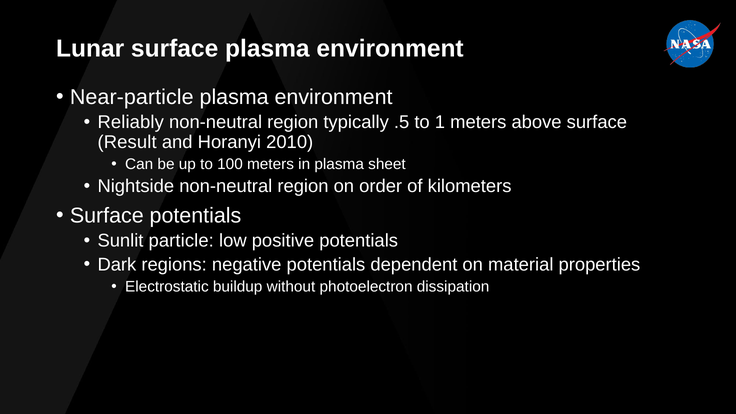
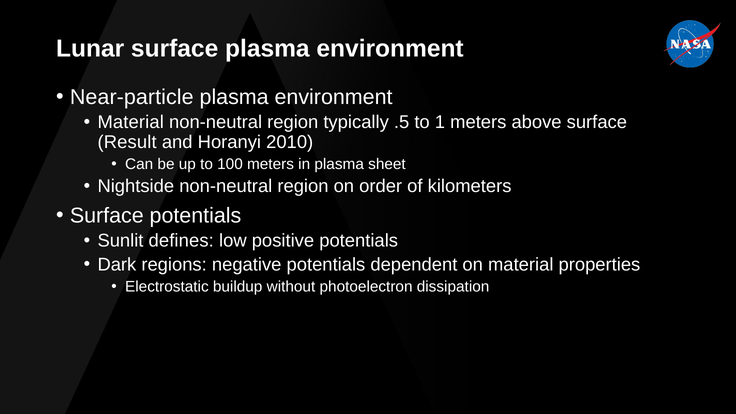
Reliably at (131, 122): Reliably -> Material
particle: particle -> defines
